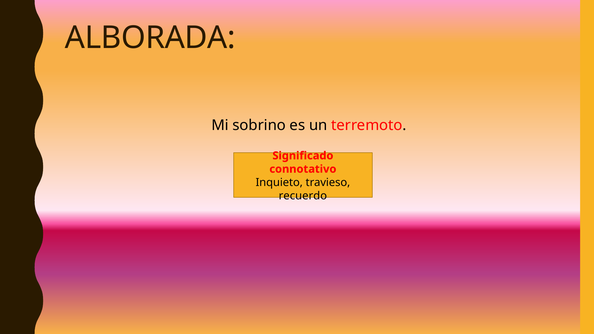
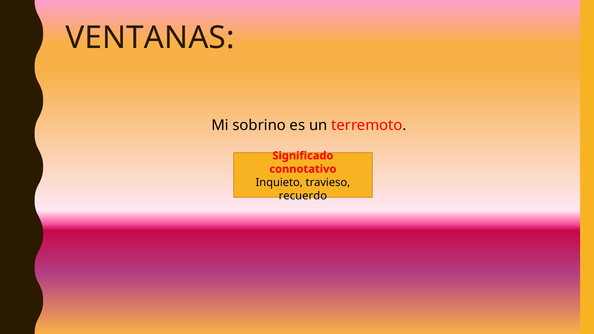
ALBORADA: ALBORADA -> VENTANAS
